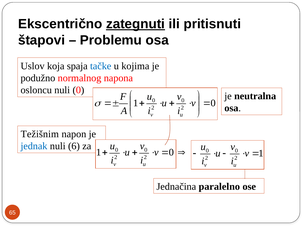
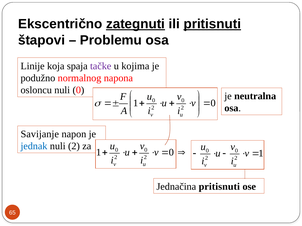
pritisnuti at (212, 24) underline: none -> present
Uslov: Uslov -> Linije
tačke colour: blue -> purple
Težišnim: Težišnim -> Savijanje
nuli 6: 6 -> 2
Jednačina paralelno: paralelno -> pritisnuti
